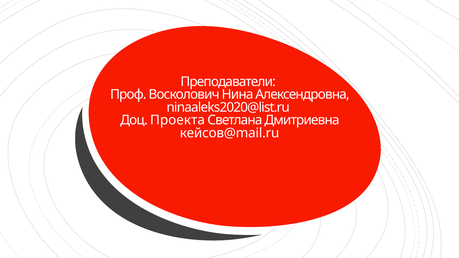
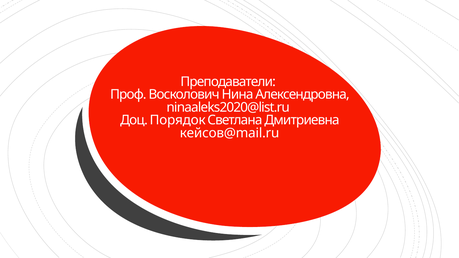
Проекта: Проекта -> Порядок
